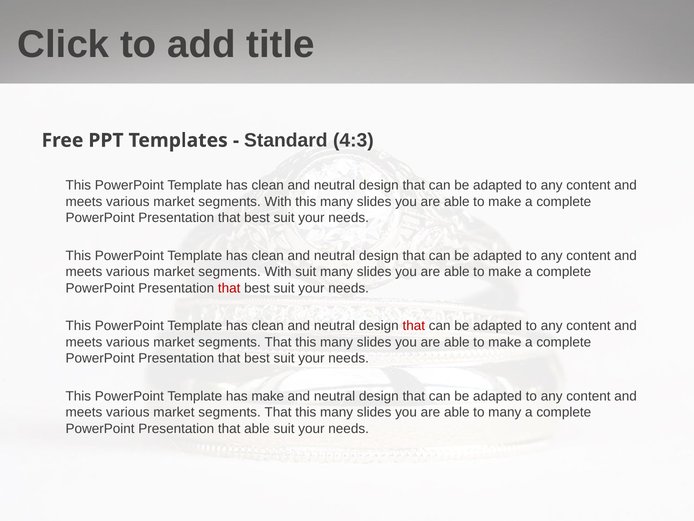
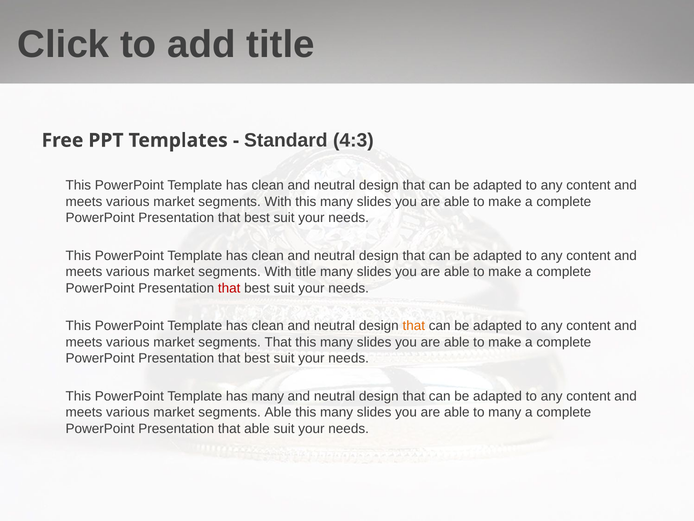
With suit: suit -> title
that at (414, 326) colour: red -> orange
has make: make -> many
That at (278, 412): That -> Able
